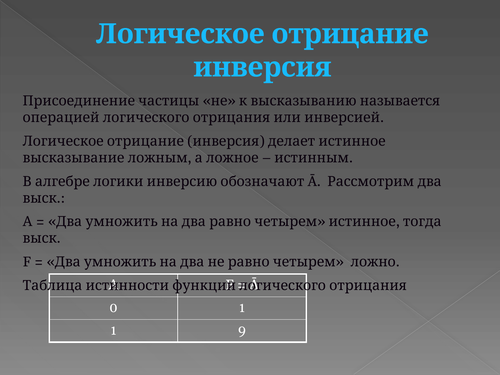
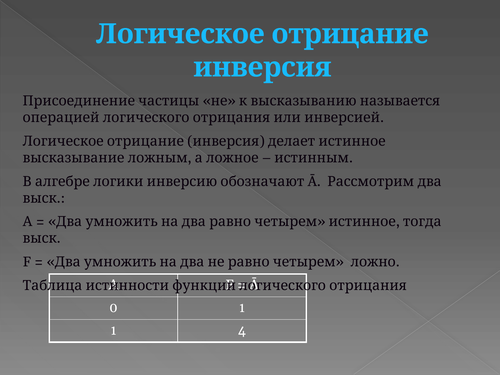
9: 9 -> 4
